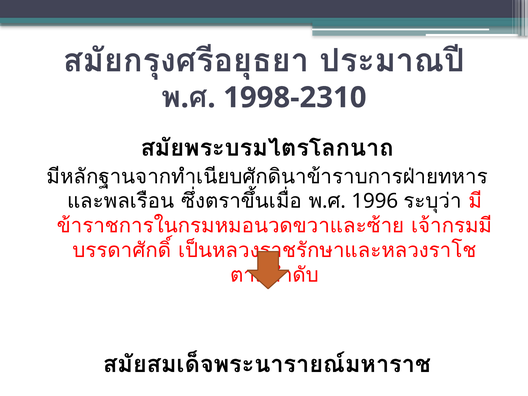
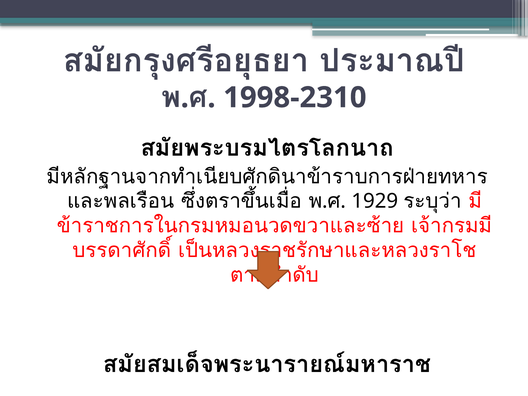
1996: 1996 -> 1929
